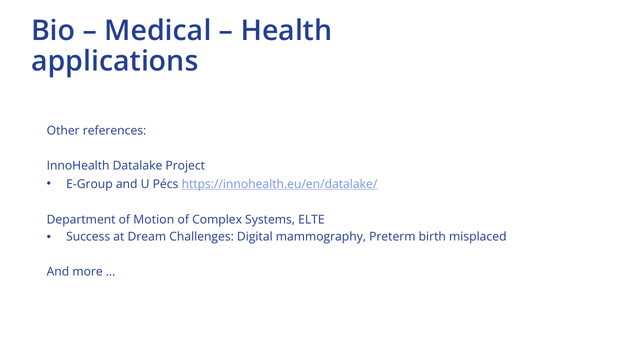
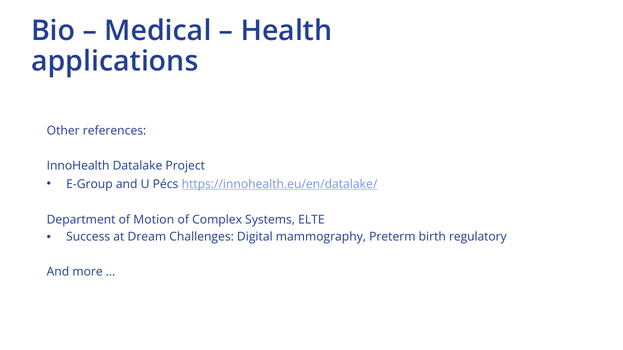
misplaced: misplaced -> regulatory
